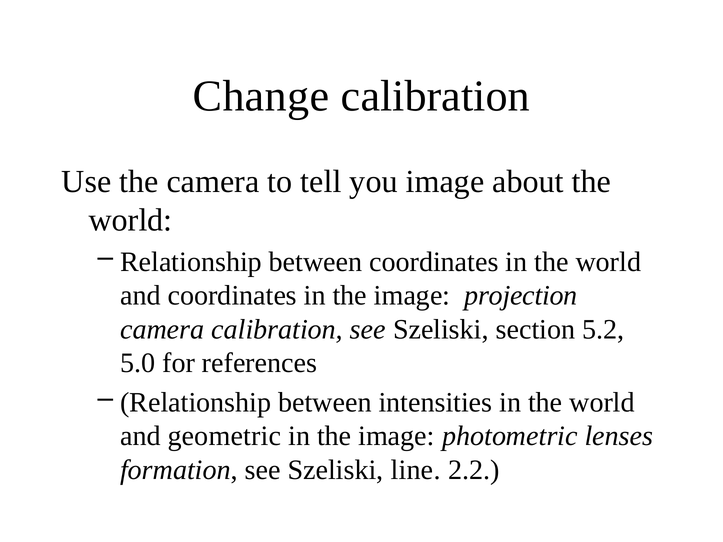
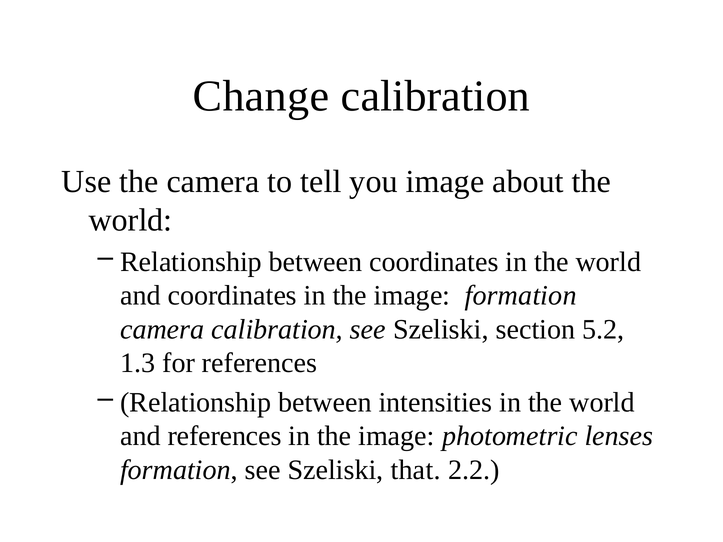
image projection: projection -> formation
5.0: 5.0 -> 1.3
and geometric: geometric -> references
line: line -> that
